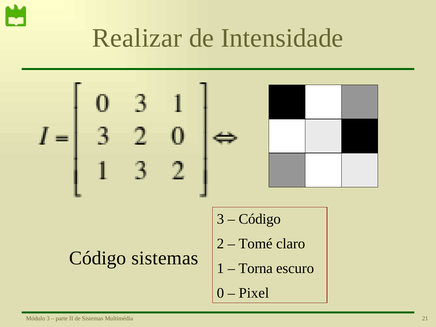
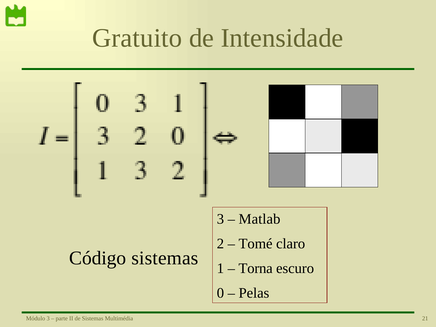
Realizar: Realizar -> Gratuito
Código at (260, 219): Código -> Matlab
Pixel: Pixel -> Pelas
